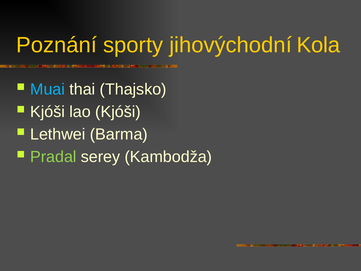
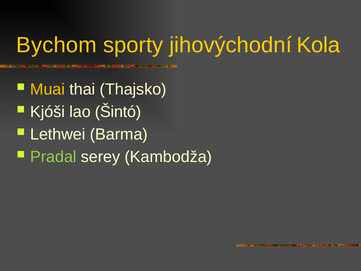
Poznání: Poznání -> Bychom
Muai colour: light blue -> yellow
lao Kjóši: Kjóši -> Šintó
